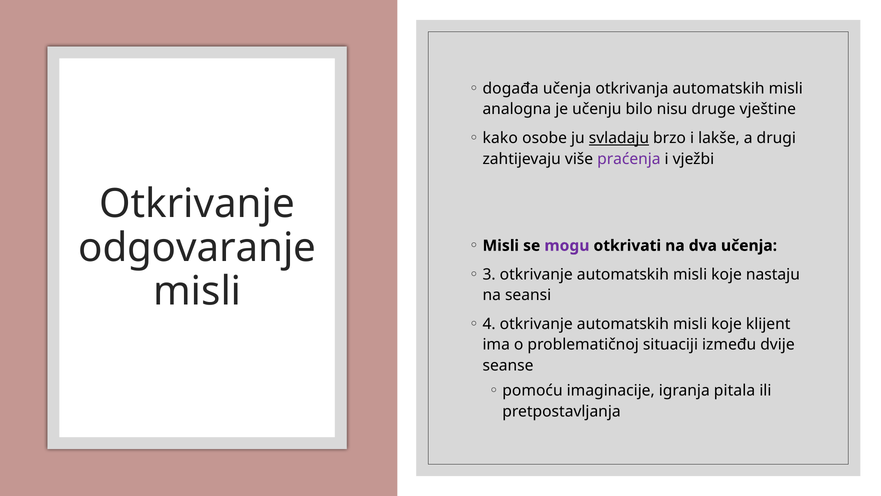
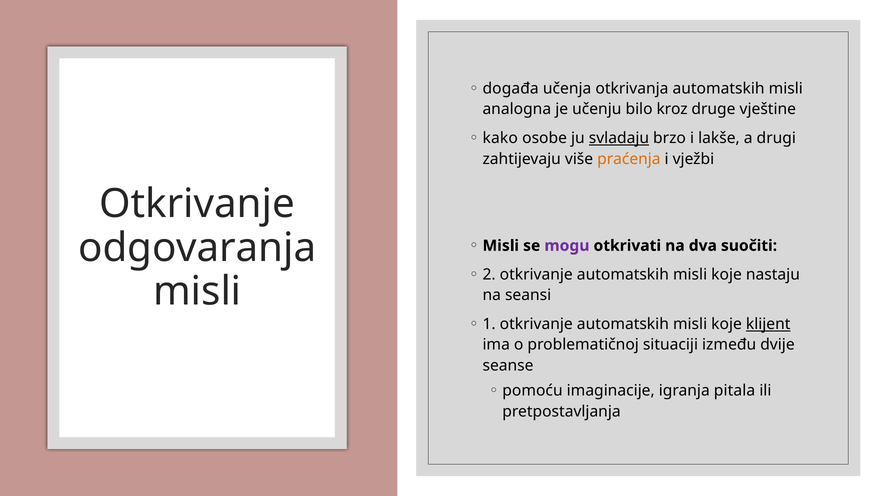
nisu: nisu -> kroz
praćenja colour: purple -> orange
odgovaranje: odgovaranje -> odgovaranja
dva učenja: učenja -> suočiti
3: 3 -> 2
4: 4 -> 1
klijent underline: none -> present
